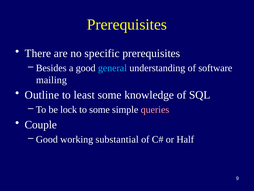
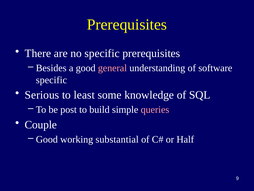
general colour: light blue -> pink
mailing at (51, 80): mailing -> specific
Outline: Outline -> Serious
lock: lock -> post
to some: some -> build
